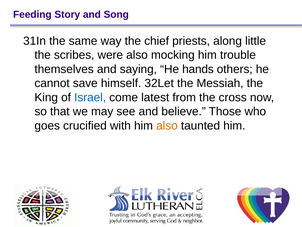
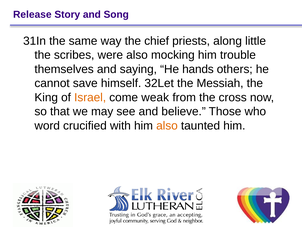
Feeding: Feeding -> Release
Israel colour: blue -> orange
latest: latest -> weak
goes: goes -> word
